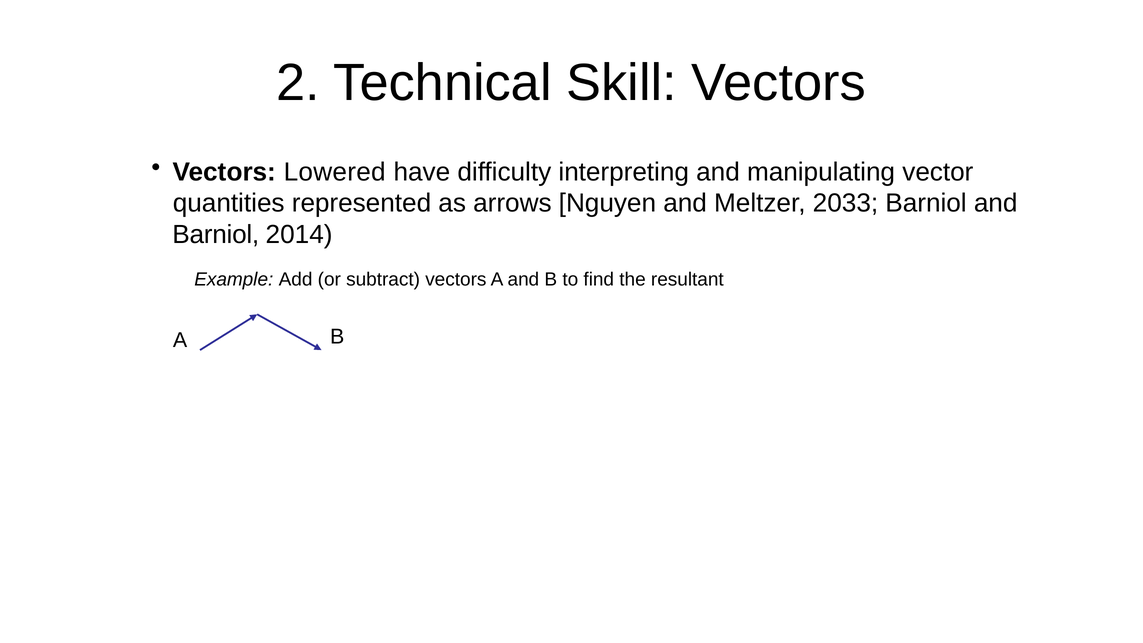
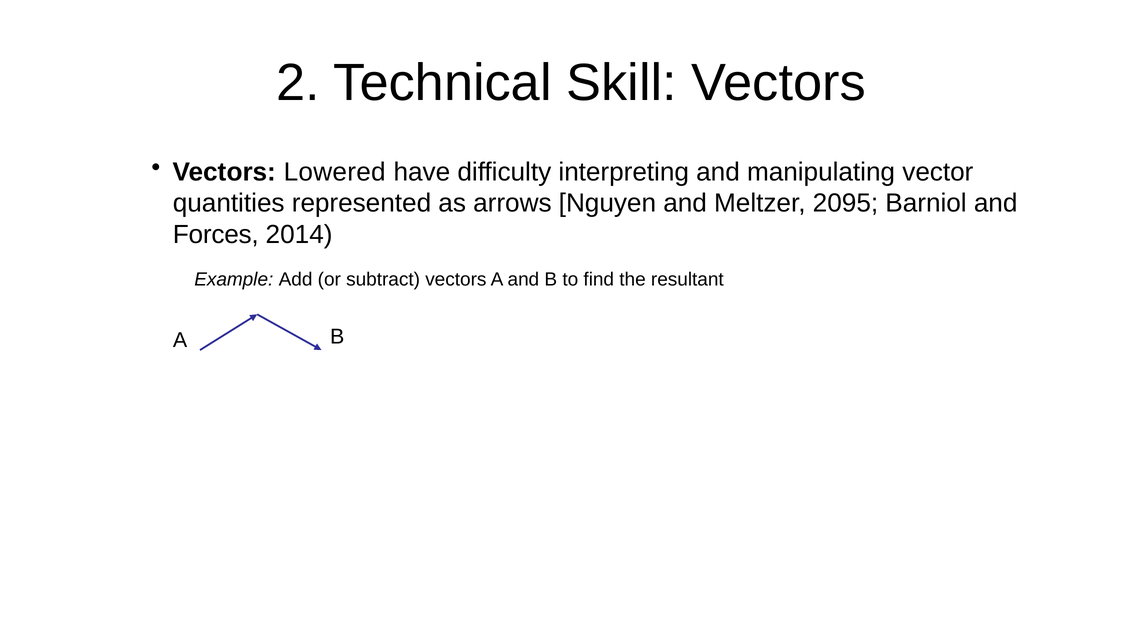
2033: 2033 -> 2095
Barniol at (216, 235): Barniol -> Forces
